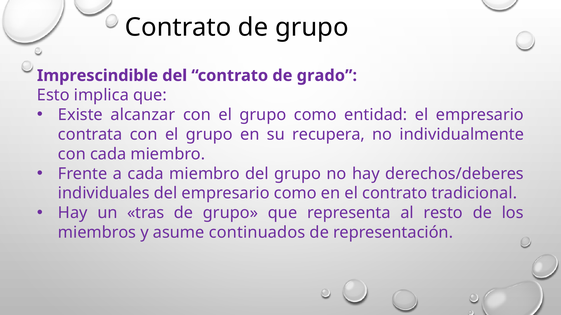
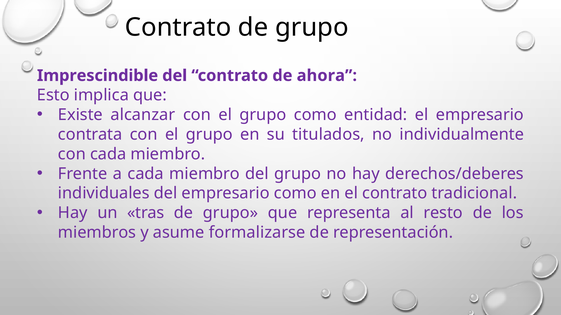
grado: grado -> ahora
recupera: recupera -> titulados
continuados: continuados -> formalizarse
